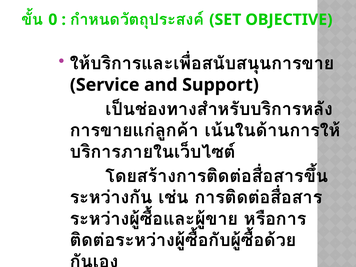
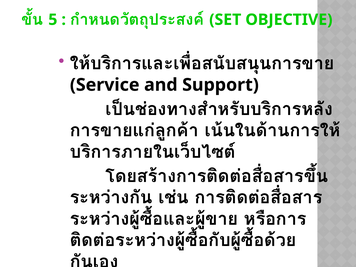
0: 0 -> 5
